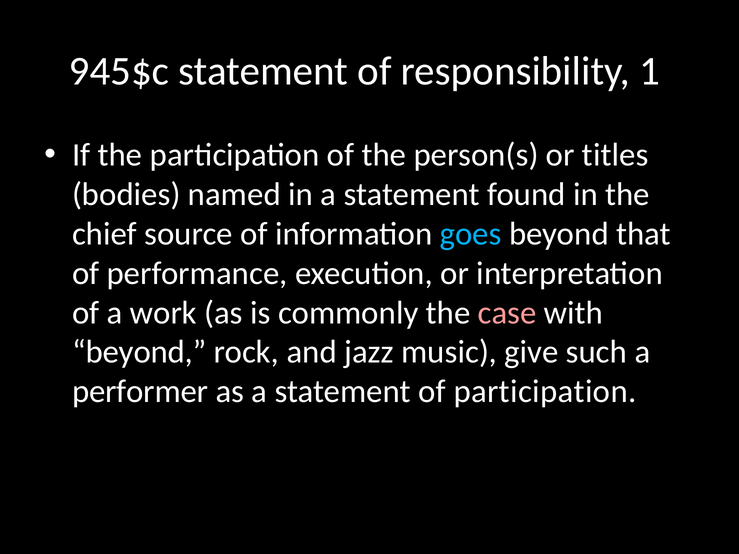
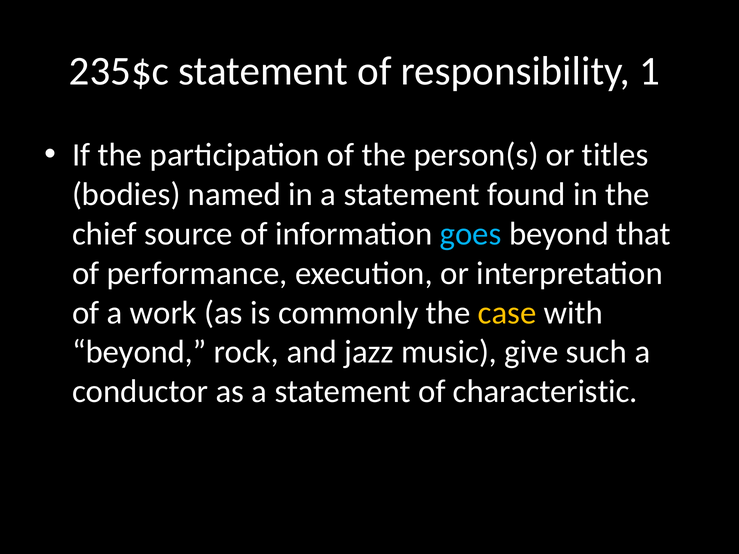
945$c: 945$c -> 235$c
case colour: pink -> yellow
performer: performer -> conductor
of participation: participation -> characteristic
